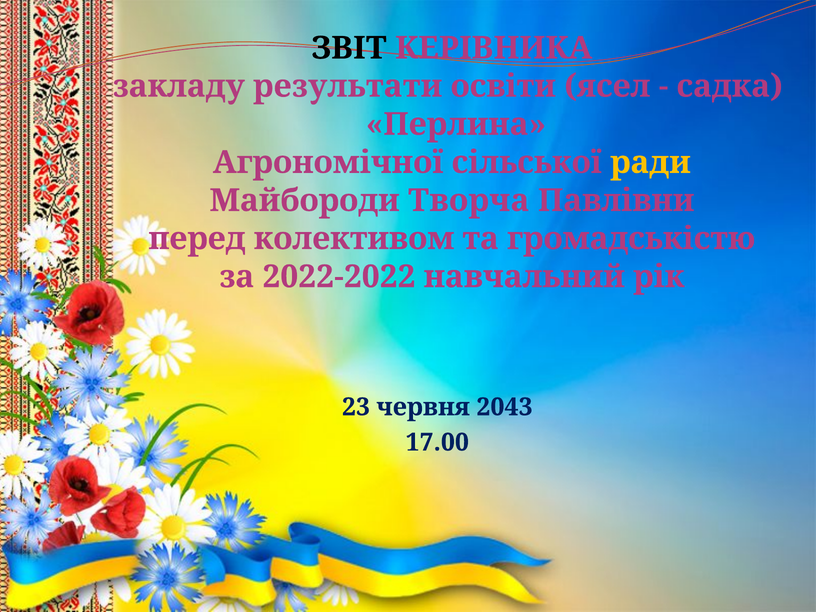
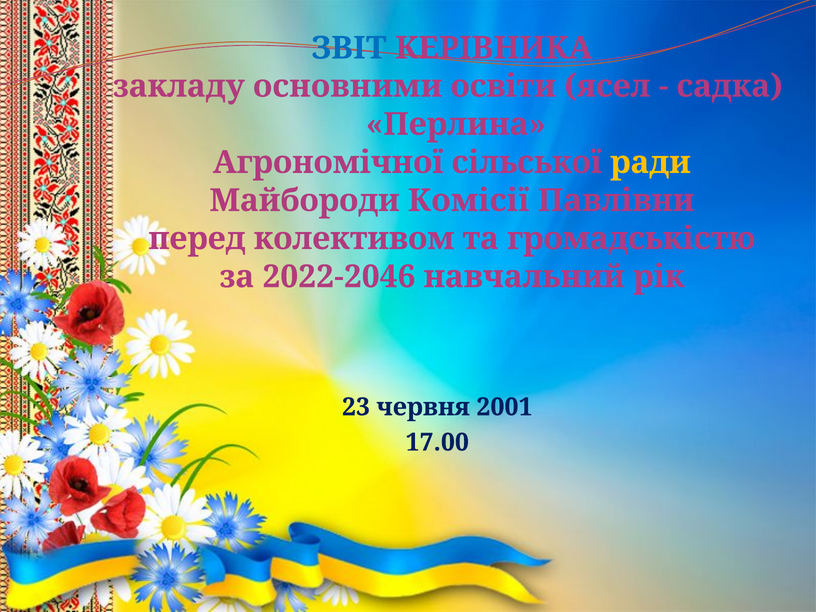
ЗВІТ colour: black -> blue
результати: результати -> основними
Творча: Творча -> Комісії
2022-2022: 2022-2022 -> 2022-2046
2043: 2043 -> 2001
